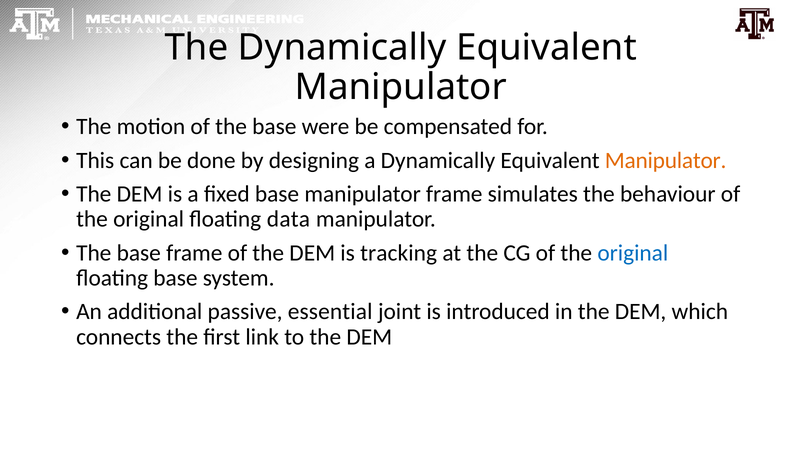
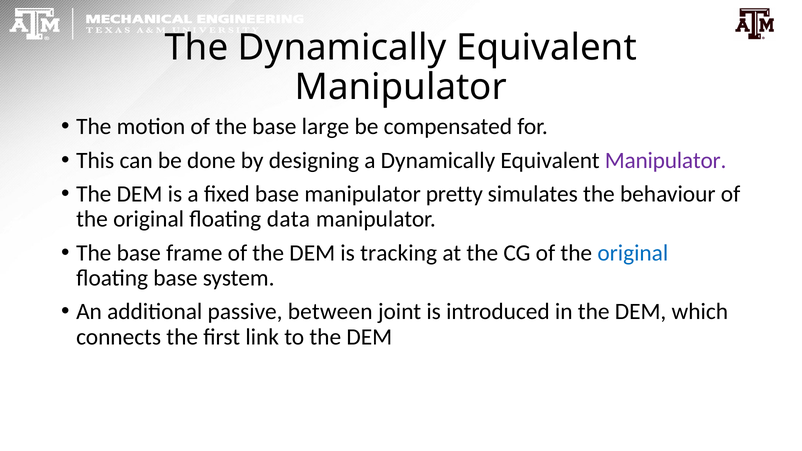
were: were -> large
Manipulator at (666, 160) colour: orange -> purple
manipulator frame: frame -> pretty
essential: essential -> between
